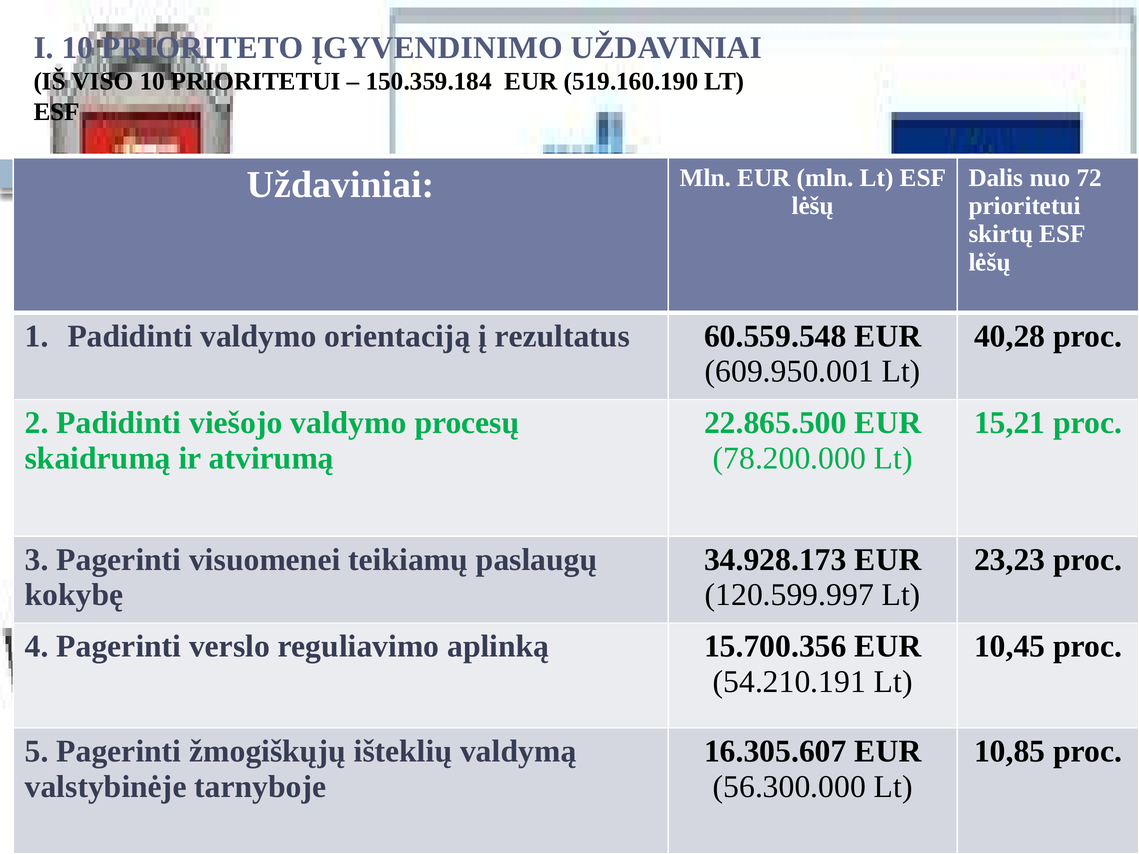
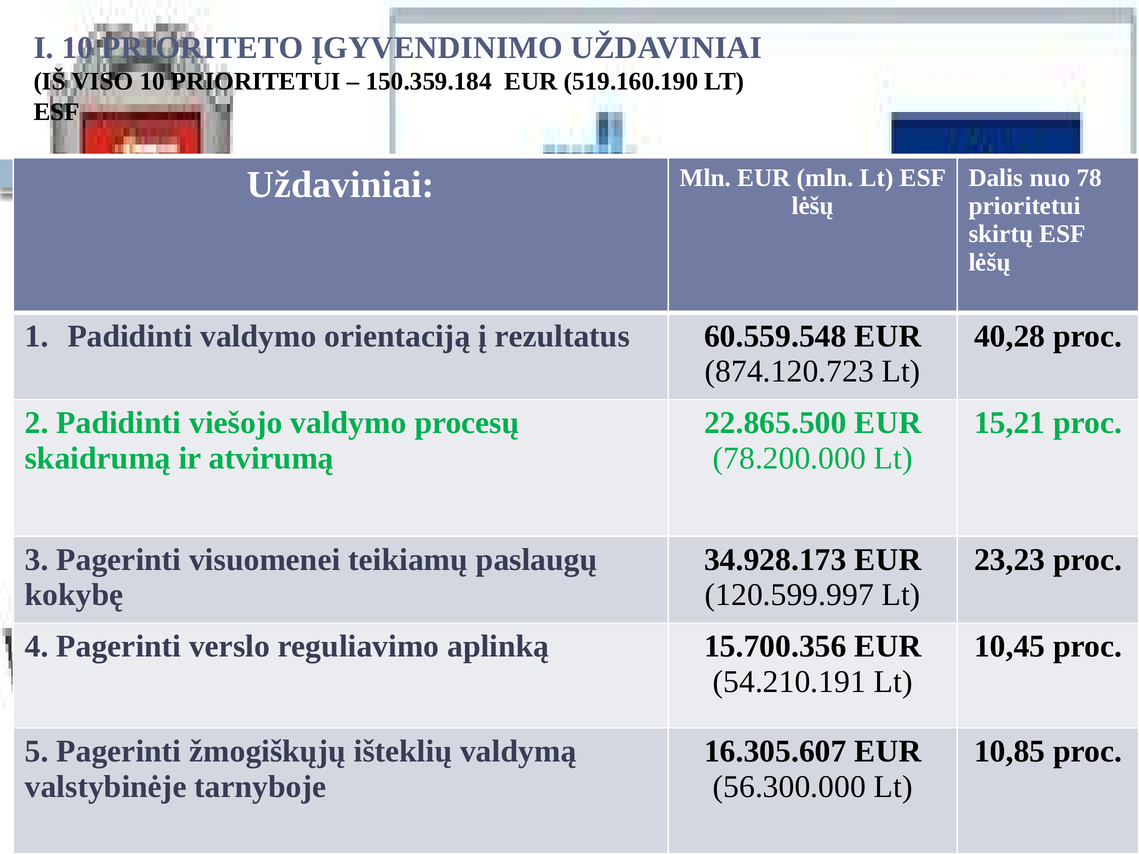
72: 72 -> 78
609.950.001: 609.950.001 -> 874.120.723
